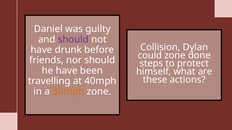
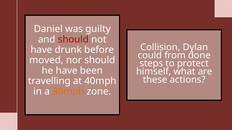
should at (73, 40) colour: purple -> red
could zone: zone -> from
friends: friends -> moved
